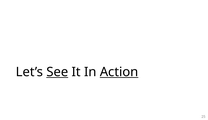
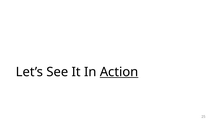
See underline: present -> none
